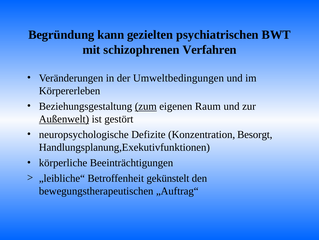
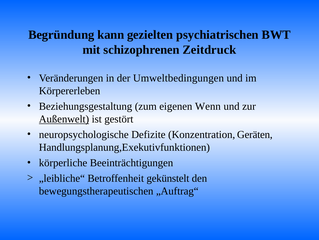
Verfahren: Verfahren -> Zeitdruck
zum underline: present -> none
Raum: Raum -> Wenn
Besorgt: Besorgt -> Geräten
